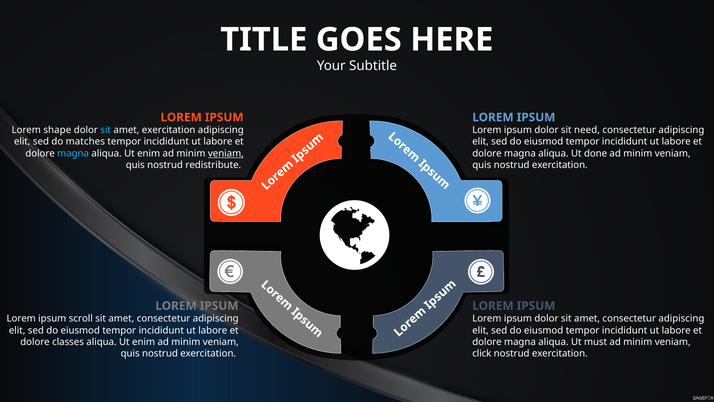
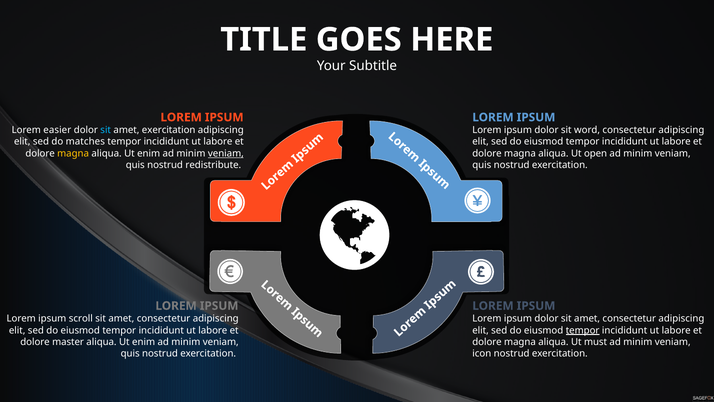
shape: shape -> easier
need: need -> word
magna at (73, 153) colour: light blue -> yellow
done: done -> open
tempor at (583, 330) underline: none -> present
classes: classes -> master
click: click -> icon
